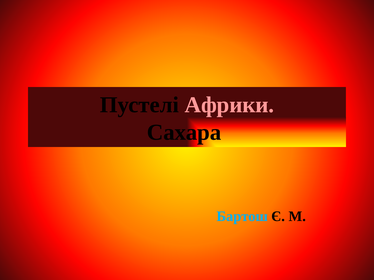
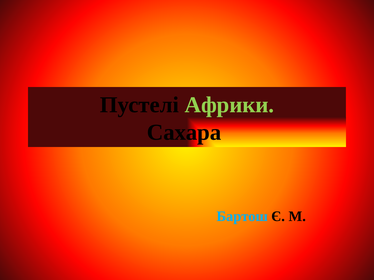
Африки colour: pink -> light green
